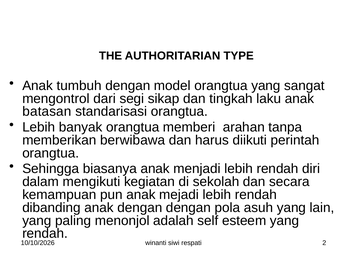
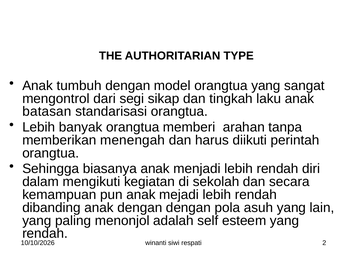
berwibawa: berwibawa -> menengah
